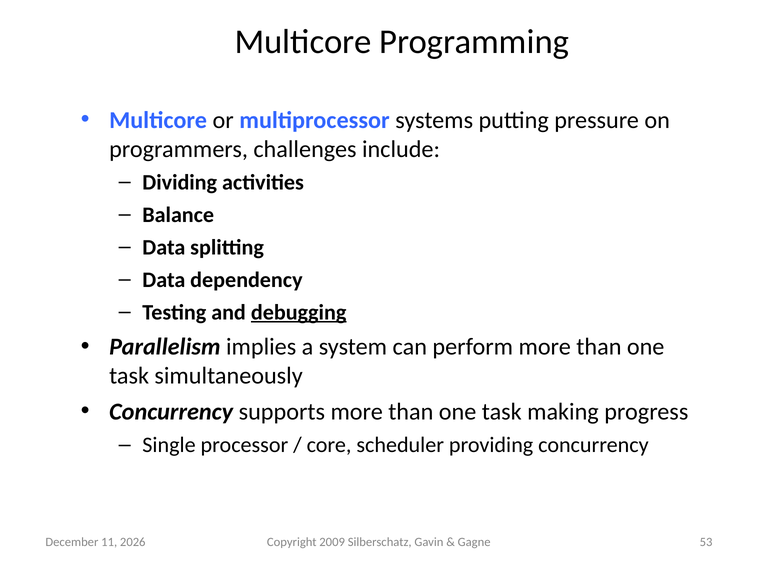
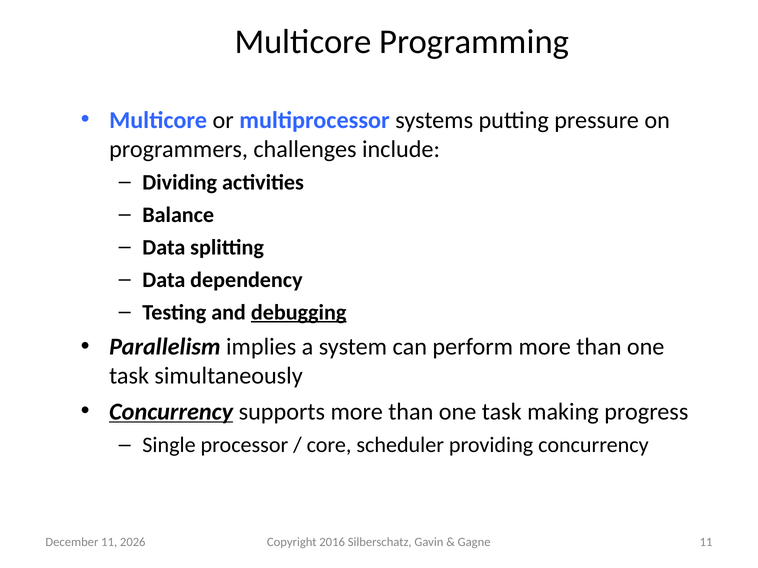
Concurrency at (171, 412) underline: none -> present
2009: 2009 -> 2016
Gagne 53: 53 -> 11
